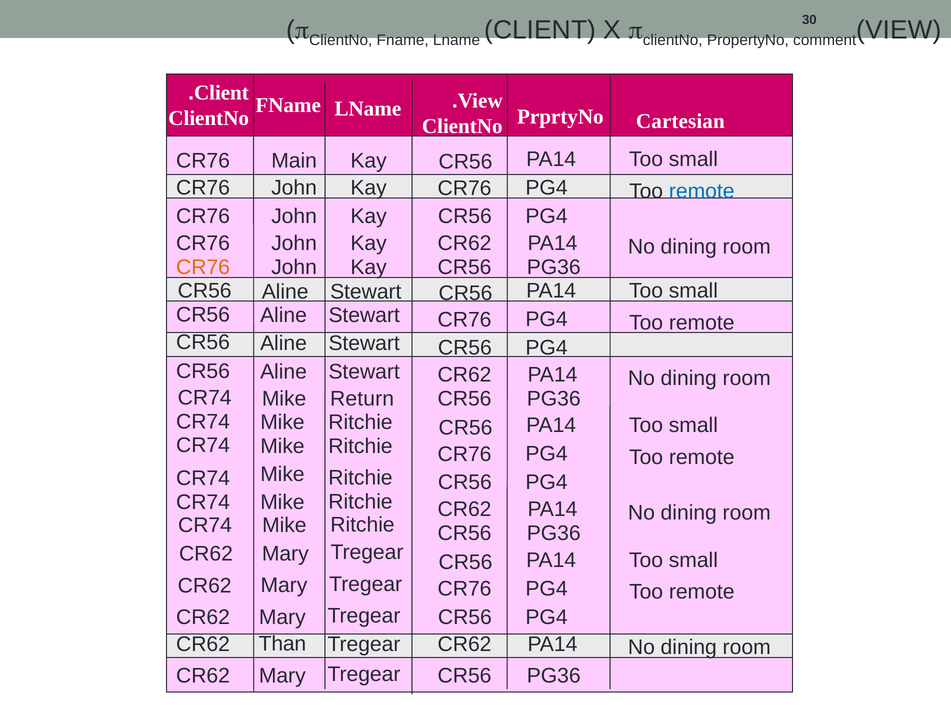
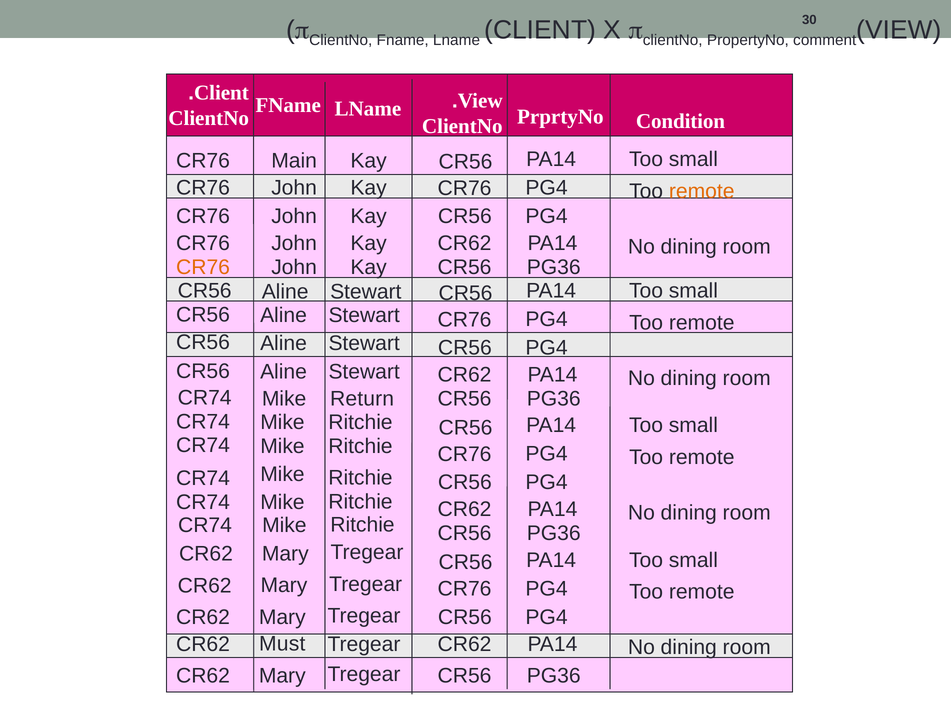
Cartesian: Cartesian -> Condition
remote at (702, 191) colour: blue -> orange
Than: Than -> Must
